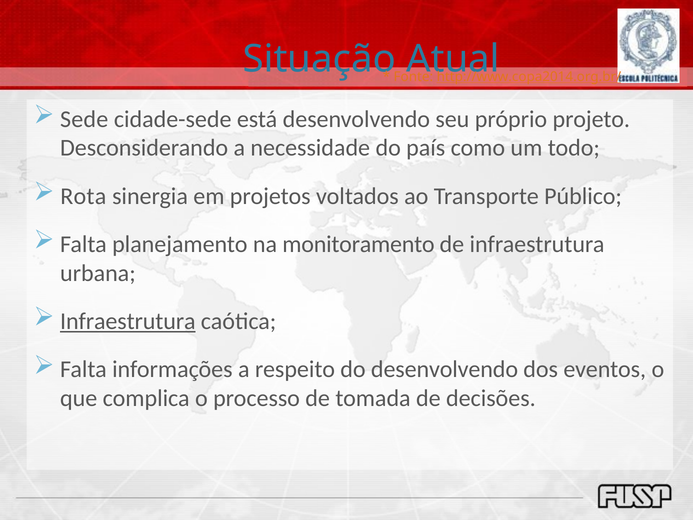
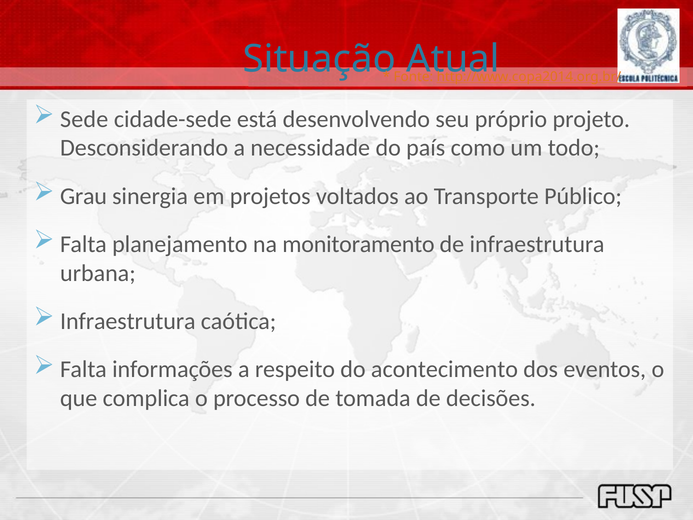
Rota: Rota -> Grau
Infraestrutura at (128, 321) underline: present -> none
do desenvolvendo: desenvolvendo -> acontecimento
